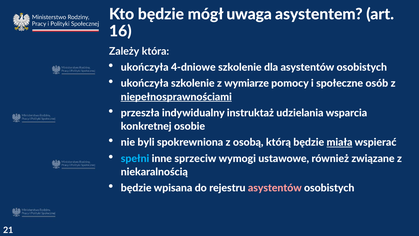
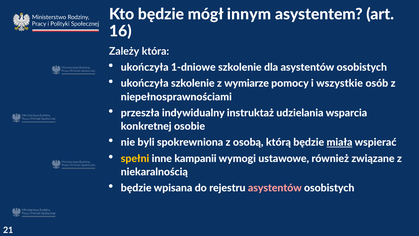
uwaga: uwaga -> innym
4-dniowe: 4-dniowe -> 1-dniowe
społeczne: społeczne -> wszystkie
niepełnosprawnościami underline: present -> none
spełni colour: light blue -> yellow
sprzeciw: sprzeciw -> kampanii
